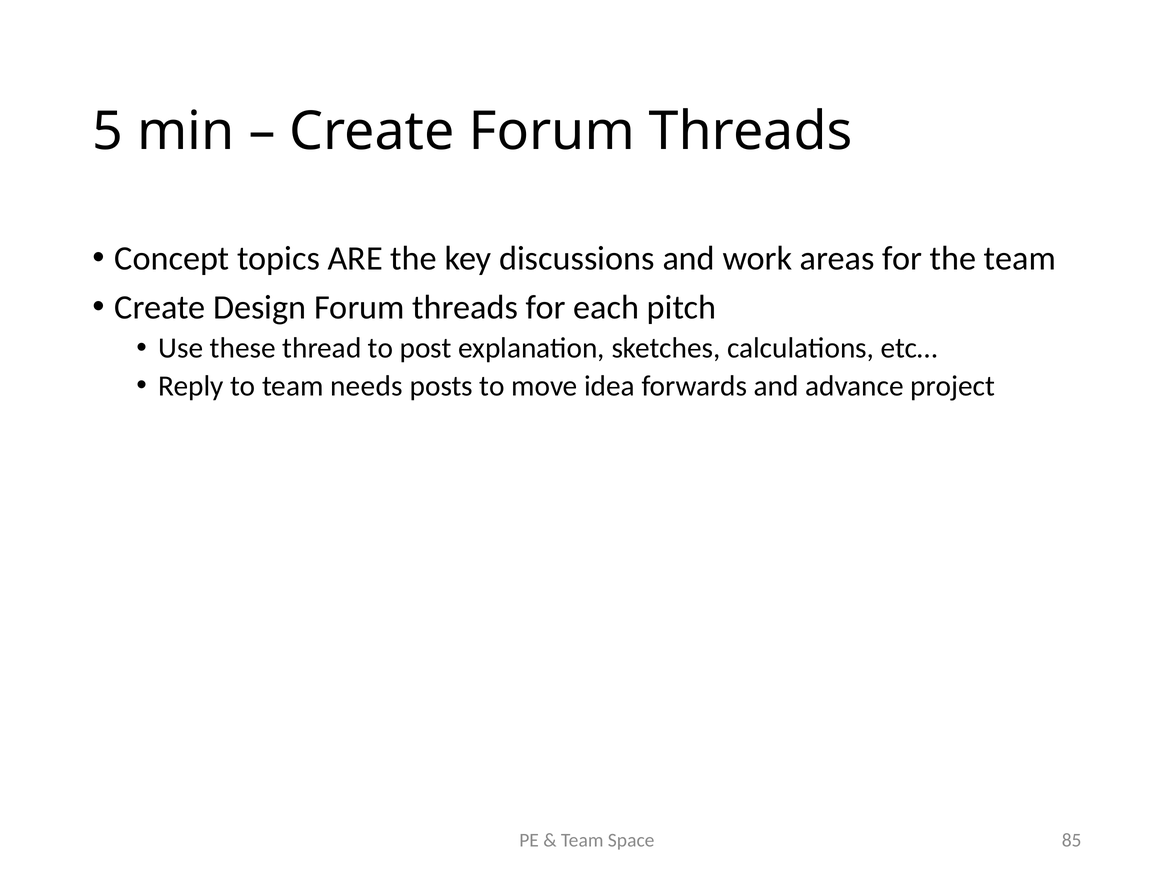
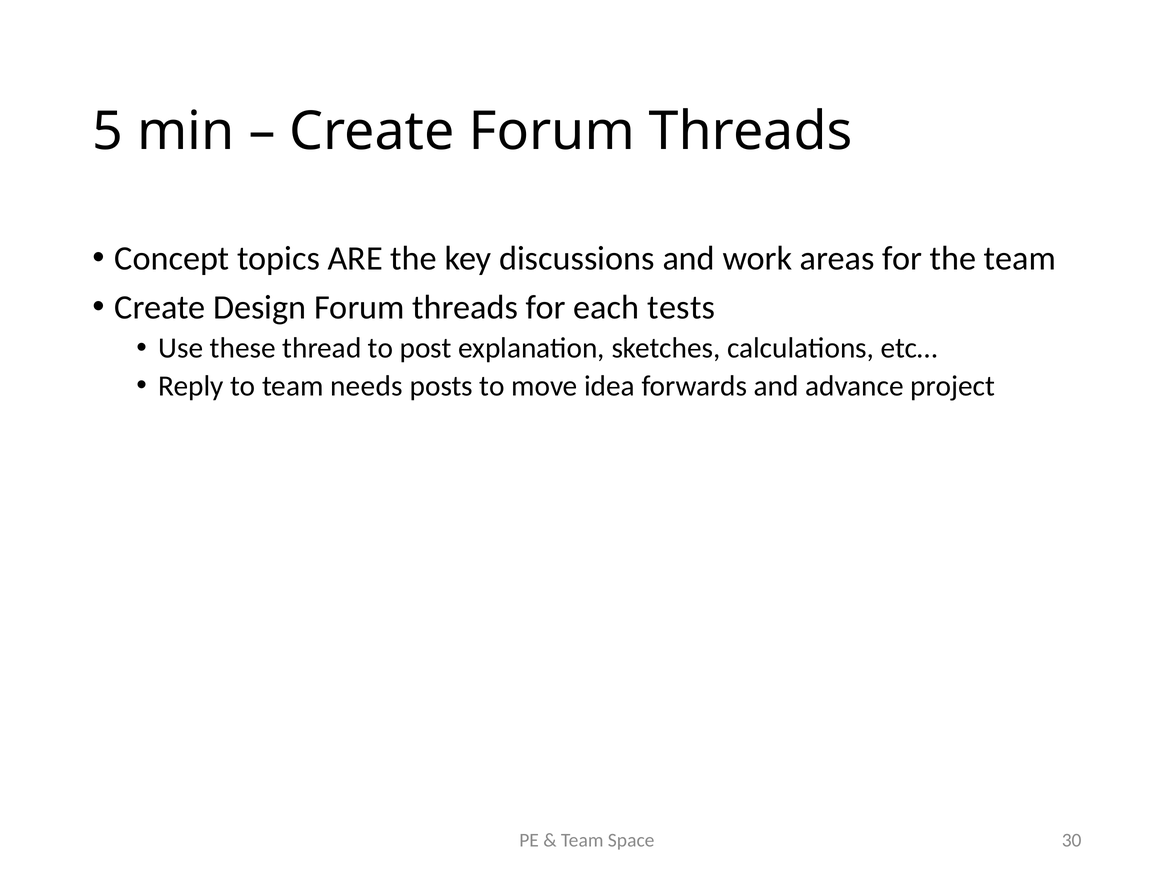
pitch: pitch -> tests
85: 85 -> 30
